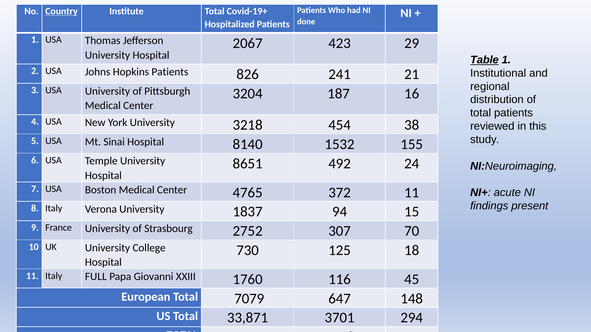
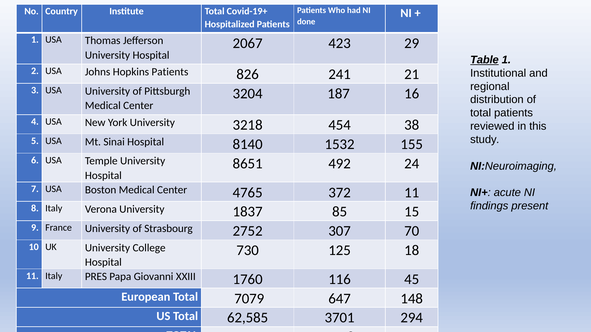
Country underline: present -> none
94: 94 -> 85
FULL: FULL -> PRES
33,871: 33,871 -> 62,585
